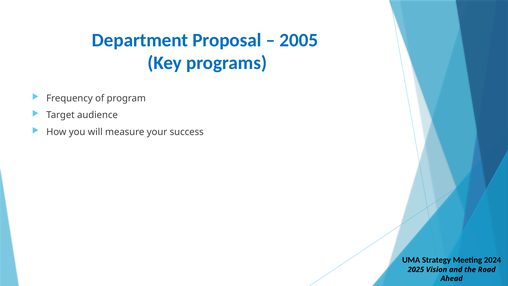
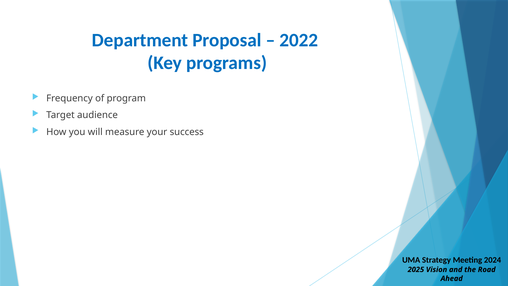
2005: 2005 -> 2022
